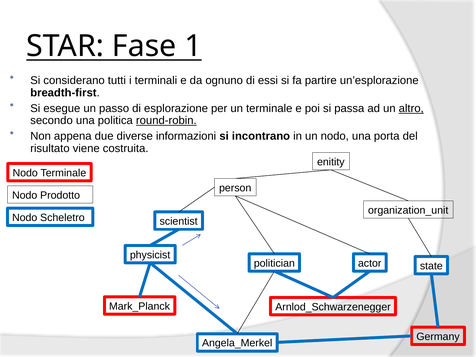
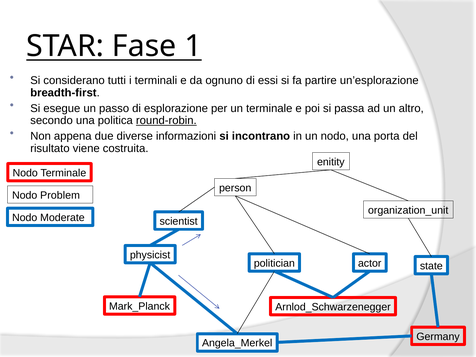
altro underline: present -> none
Prodotto: Prodotto -> Problem
Scheletro: Scheletro -> Moderate
